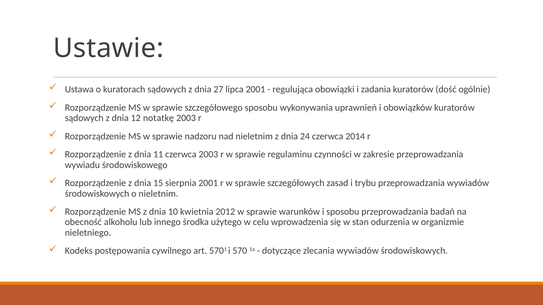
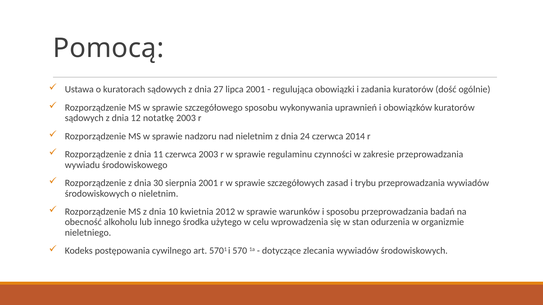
Ustawie: Ustawie -> Pomocą
15: 15 -> 30
